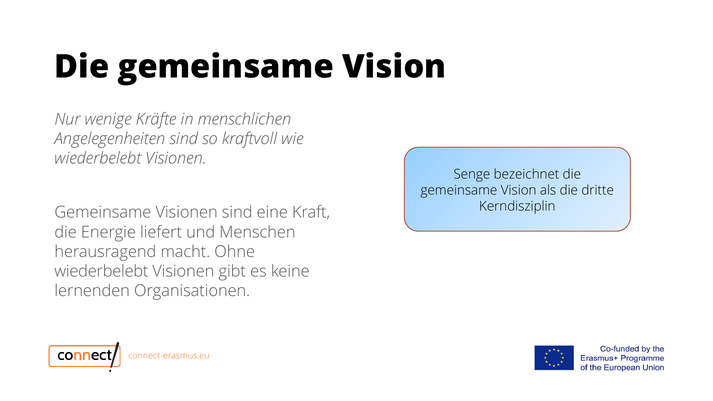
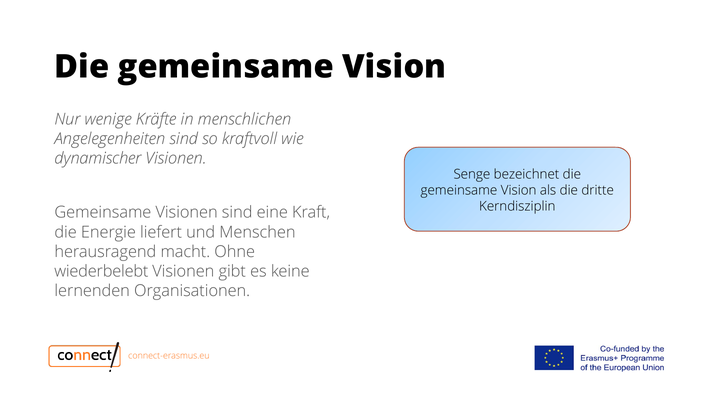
wiederbelebt at (98, 159): wiederbelebt -> dynamischer
